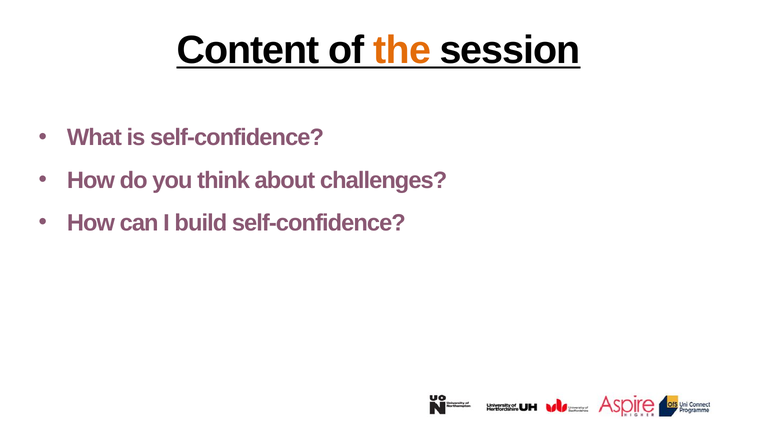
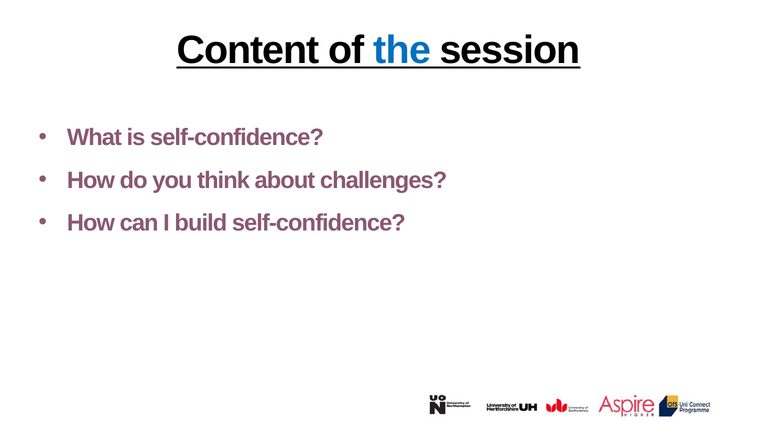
the colour: orange -> blue
